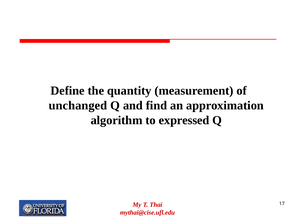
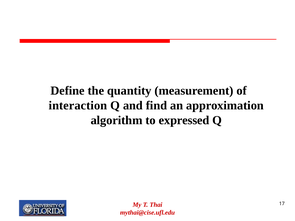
unchanged: unchanged -> interaction
